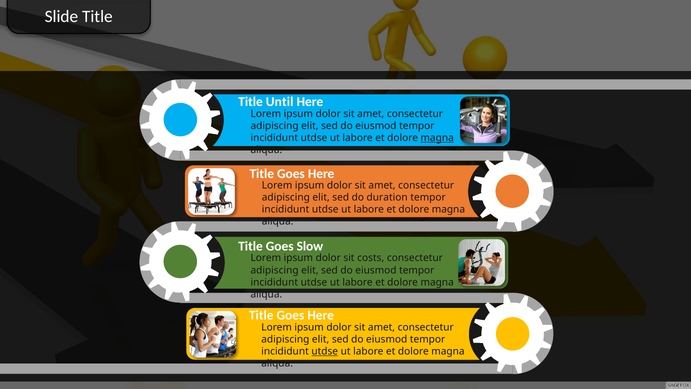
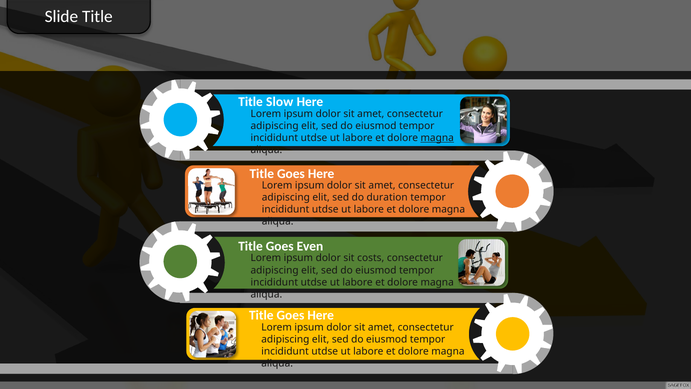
Until: Until -> Slow
Slow: Slow -> Even
utdse at (325, 351) underline: present -> none
